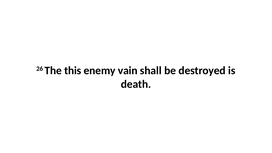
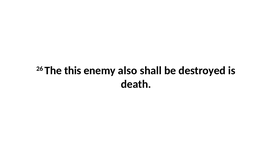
vain: vain -> also
